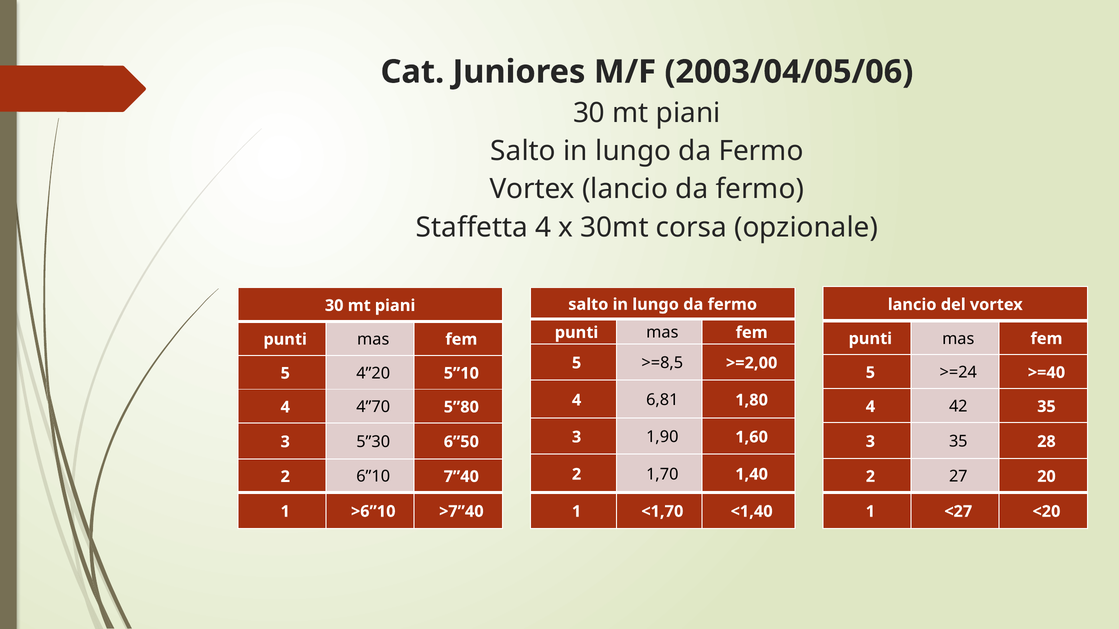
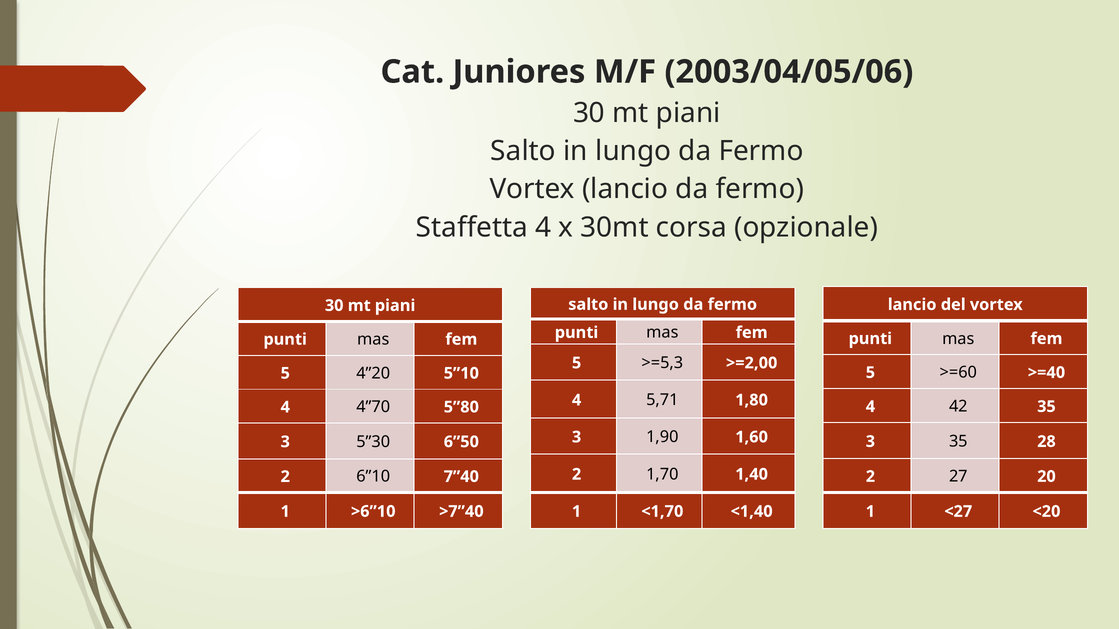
>=8,5: >=8,5 -> >=5,3
>=24: >=24 -> >=60
6,81: 6,81 -> 5,71
